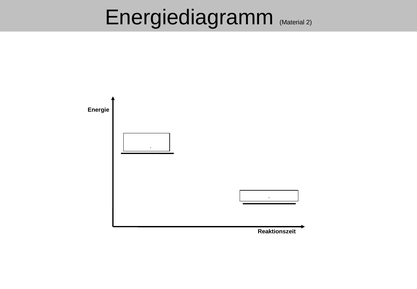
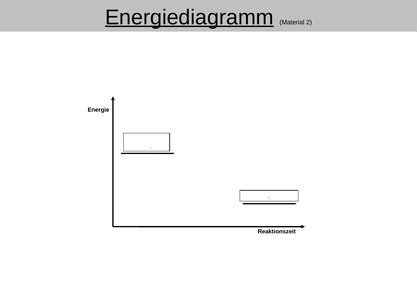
Energiediagramm underline: none -> present
